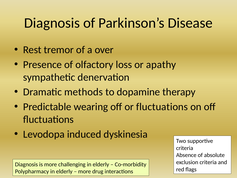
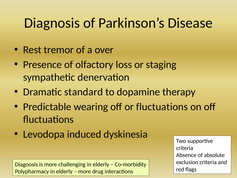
apathy: apathy -> staging
methods: methods -> standard
